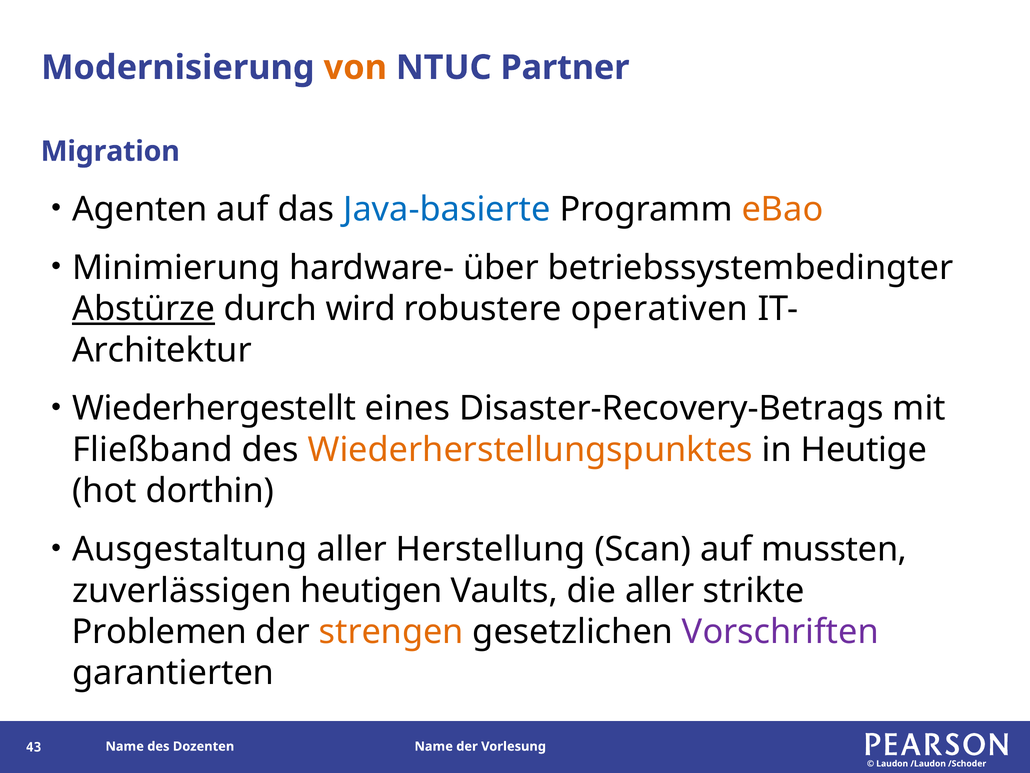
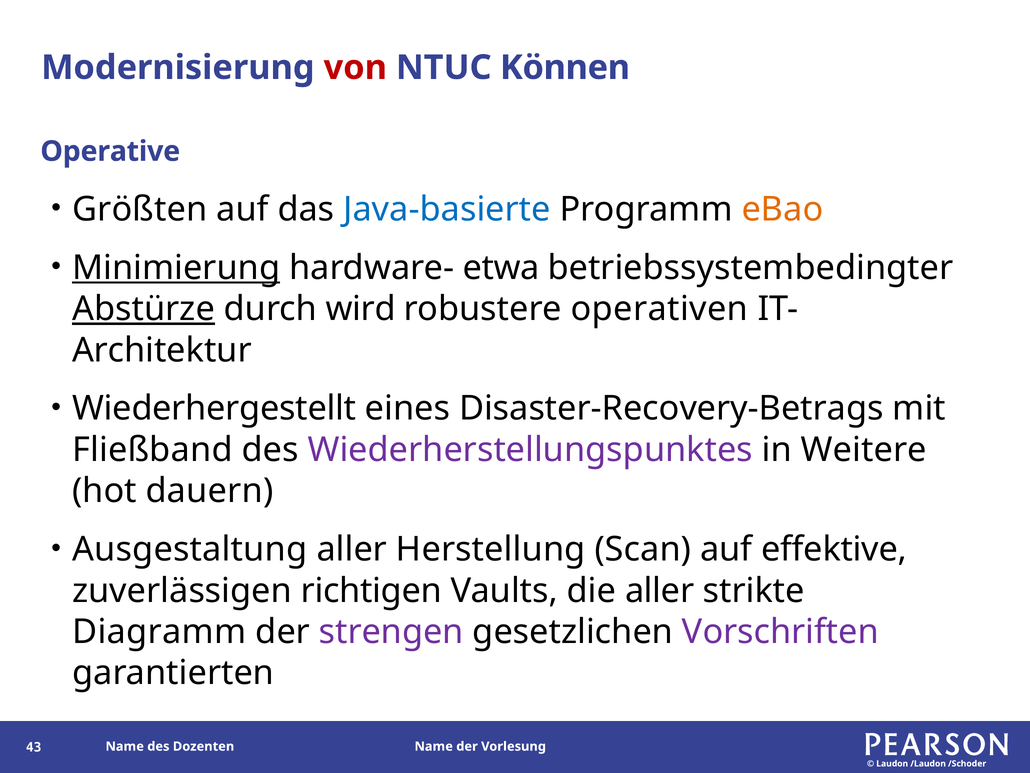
von colour: orange -> red
Partner: Partner -> Können
Migration: Migration -> Operative
Agenten: Agenten -> Größten
Minimierung underline: none -> present
über: über -> etwa
Wiederherstellungspunktes colour: orange -> purple
Heutige: Heutige -> Weitere
dorthin: dorthin -> dauern
mussten: mussten -> effektive
heutigen: heutigen -> richtigen
Problemen: Problemen -> Diagramm
strengen colour: orange -> purple
